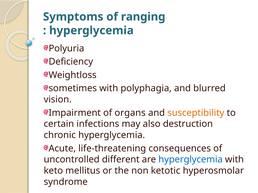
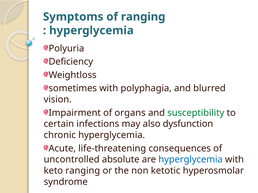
susceptibility colour: orange -> green
destruction: destruction -> dysfunction
different: different -> absolute
keto mellitus: mellitus -> ranging
